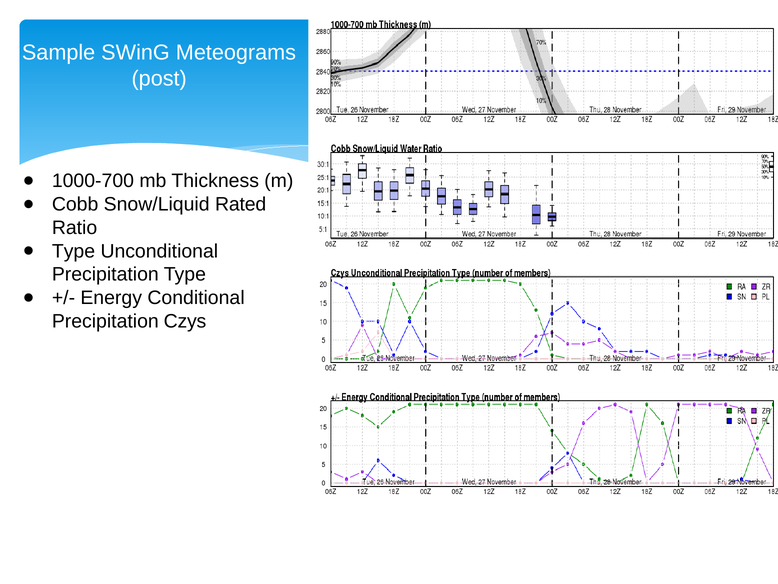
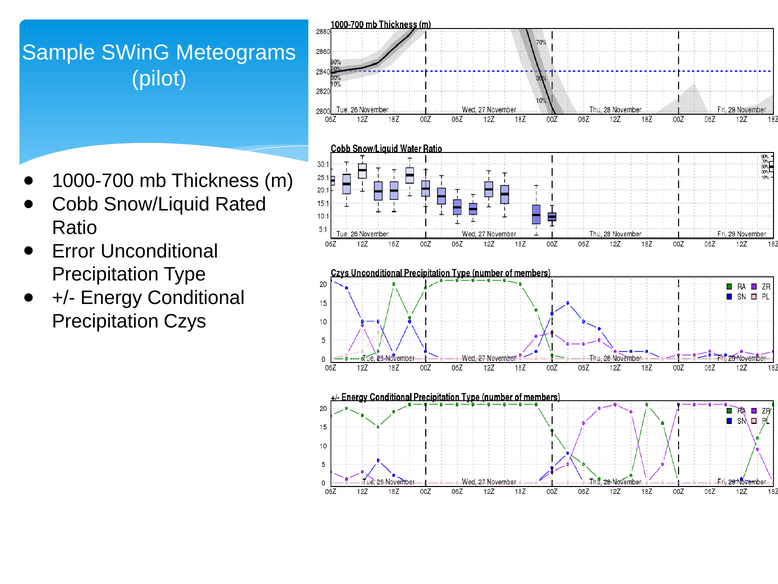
post: post -> pilot
Type at (74, 251): Type -> Error
